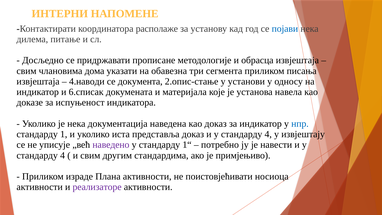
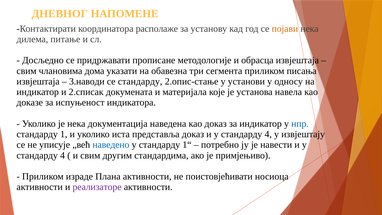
ИНТЕРНИ: ИНТЕРНИ -> ДНЕВНОГ
појави colour: blue -> orange
4.наводи: 4.наводи -> 3.наводи
се документа: документа -> стандарду
6.списак: 6.списак -> 2.списак
наведено colour: purple -> blue
